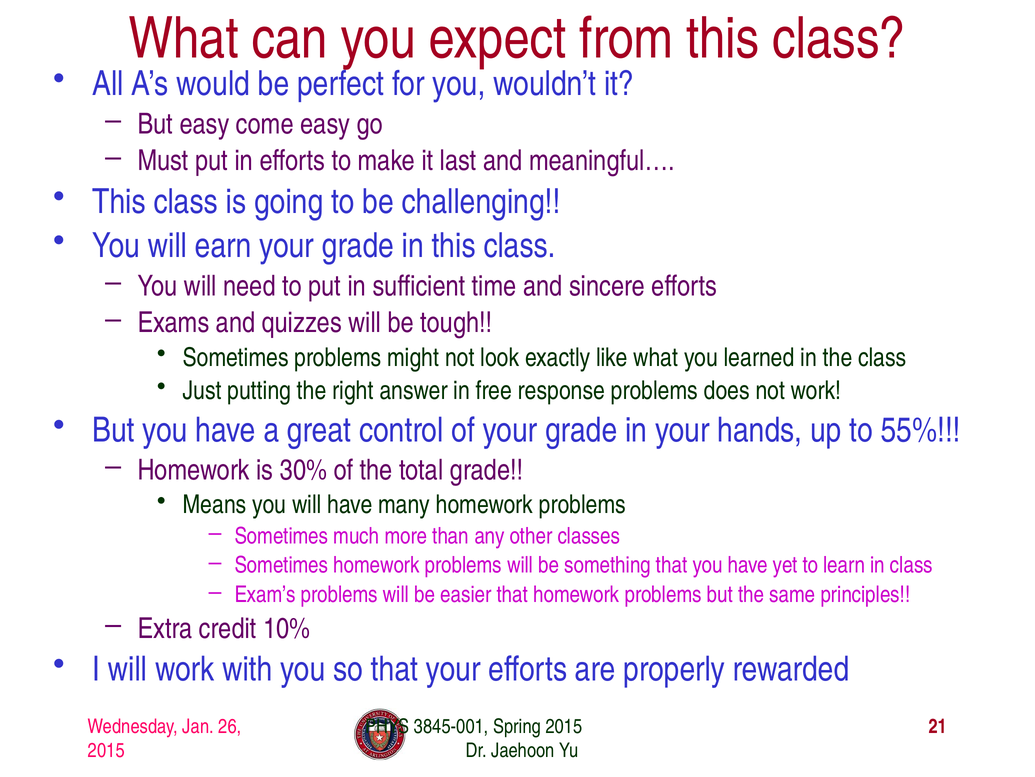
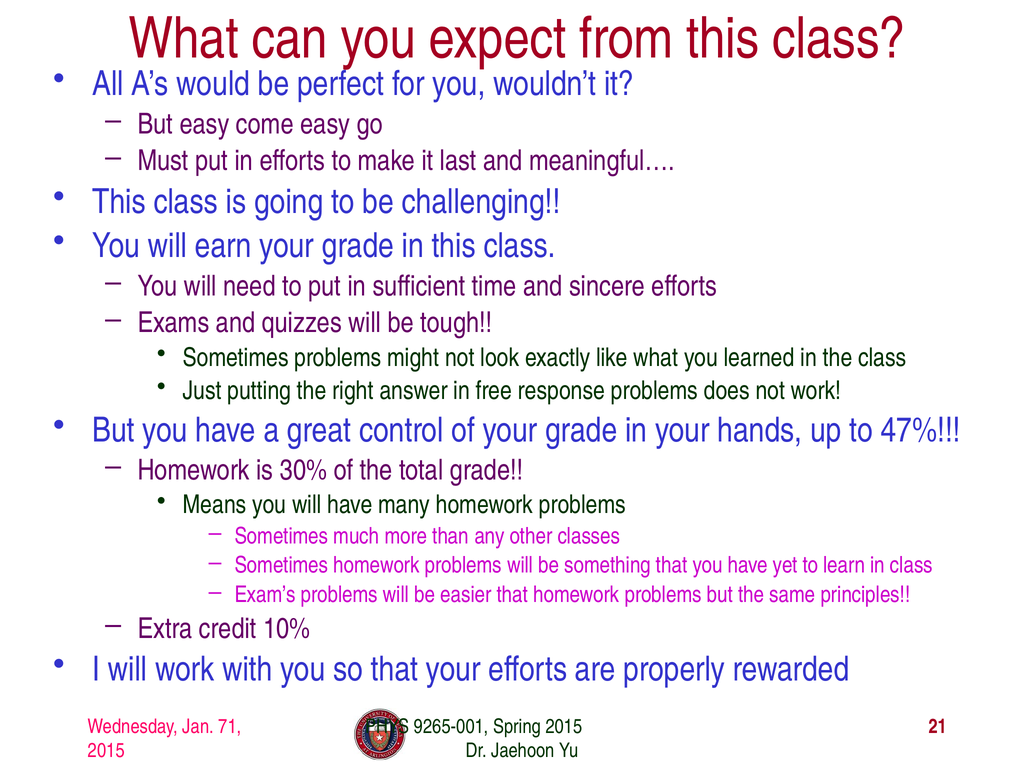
55%: 55% -> 47%
26: 26 -> 71
3845-001: 3845-001 -> 9265-001
